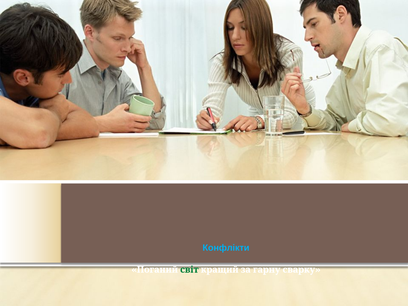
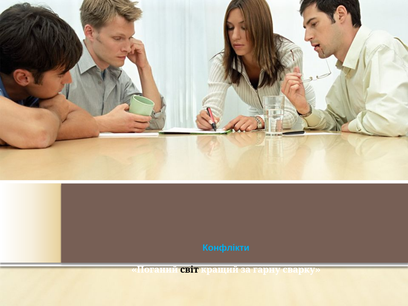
світ colour: green -> black
